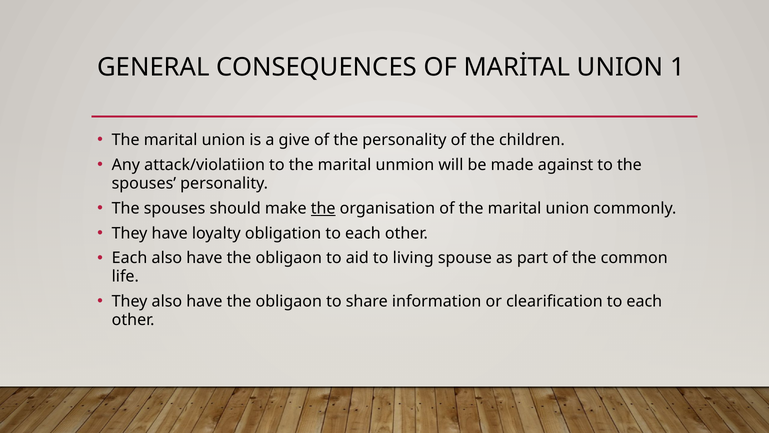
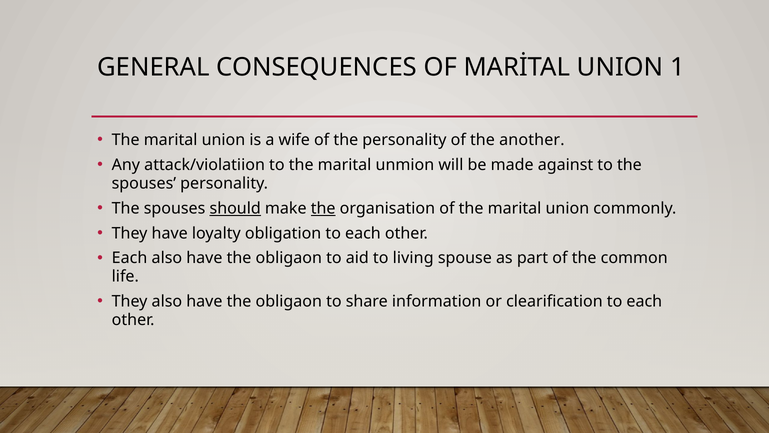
give: give -> wife
children: children -> another
should underline: none -> present
